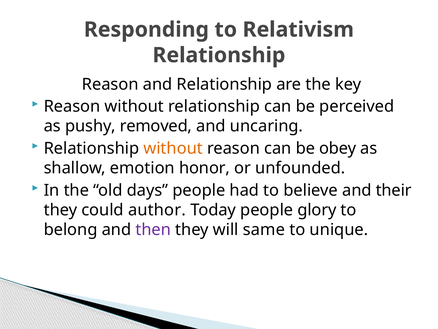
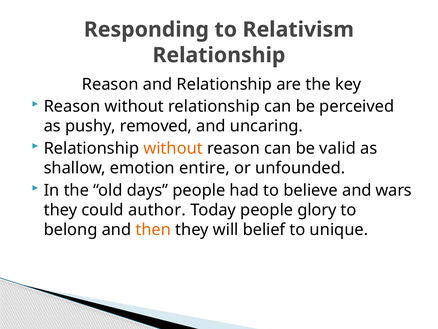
obey: obey -> valid
honor: honor -> entire
their: their -> wars
then colour: purple -> orange
same: same -> belief
